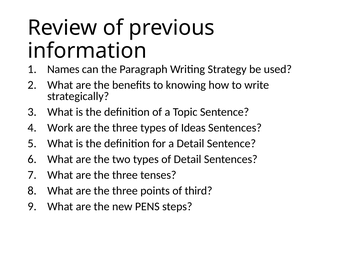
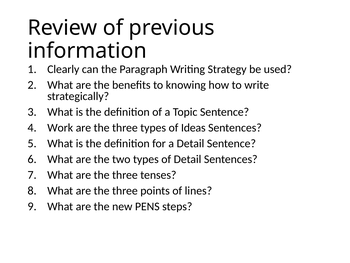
Names: Names -> Clearly
third: third -> lines
